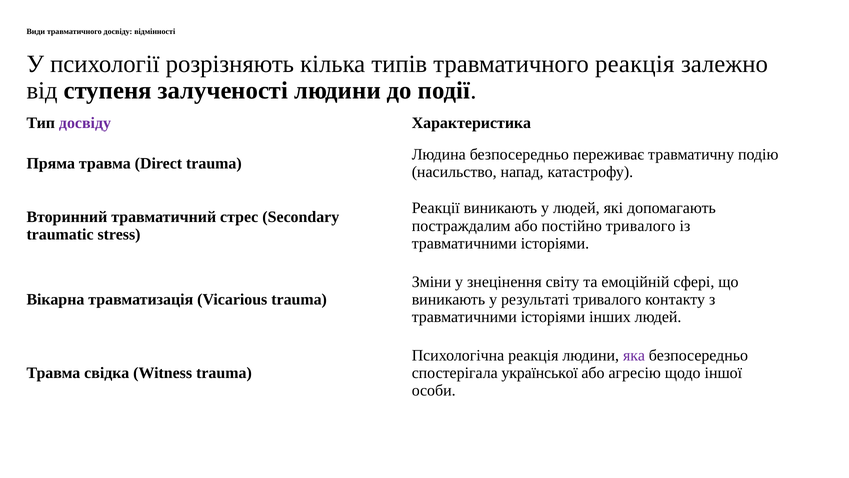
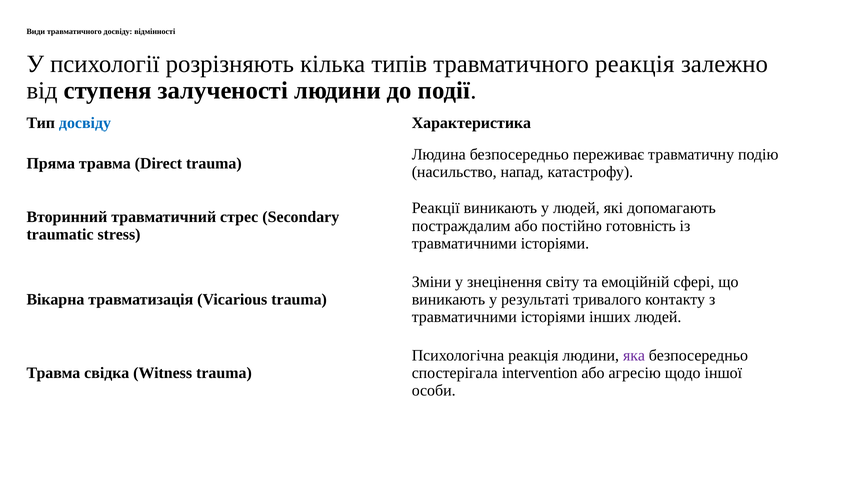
досвіду at (85, 123) colour: purple -> blue
постійно тривалого: тривалого -> готовність
української: української -> intervention
